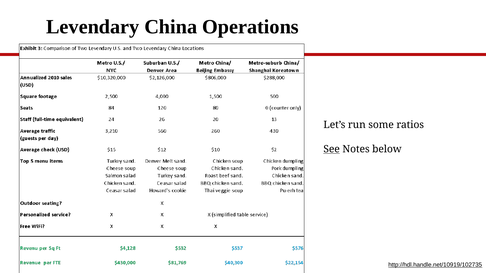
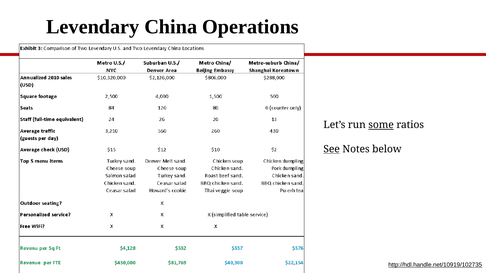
some underline: none -> present
